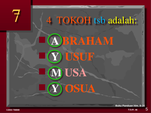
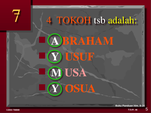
tsb colour: light blue -> white
